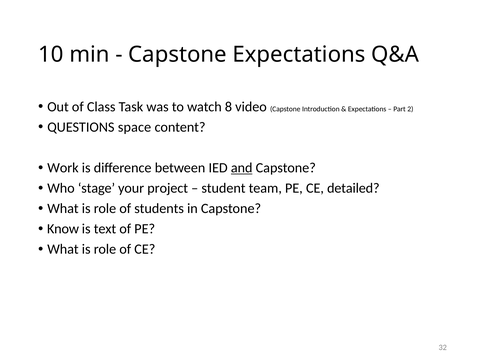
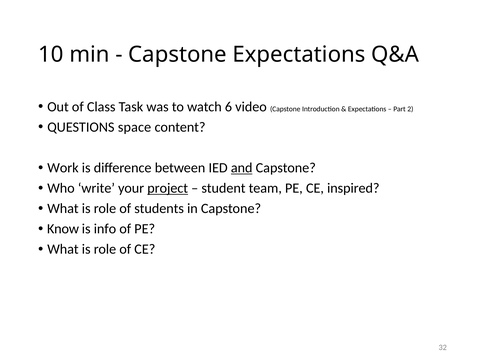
8: 8 -> 6
stage: stage -> write
project underline: none -> present
detailed: detailed -> inspired
text: text -> info
